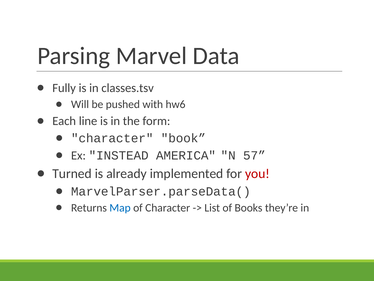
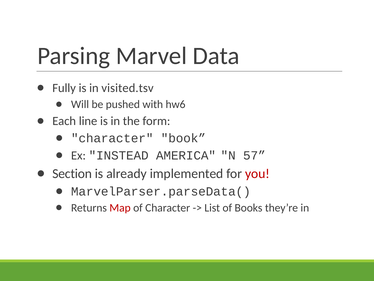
classes.tsv: classes.tsv -> visited.tsv
Turned: Turned -> Section
Map colour: blue -> red
